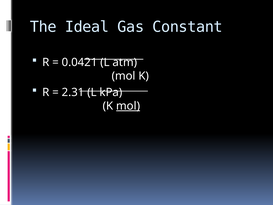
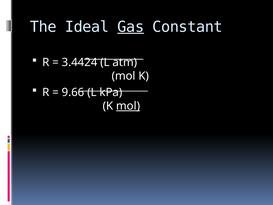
Gas underline: none -> present
0.0421: 0.0421 -> 3.4424
2.31: 2.31 -> 9.66
